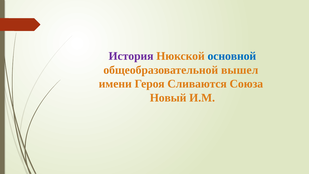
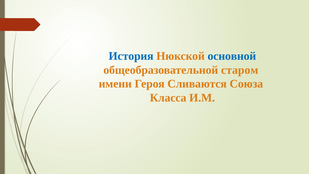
История colour: purple -> blue
вышел: вышел -> старом
Новый: Новый -> Класса
